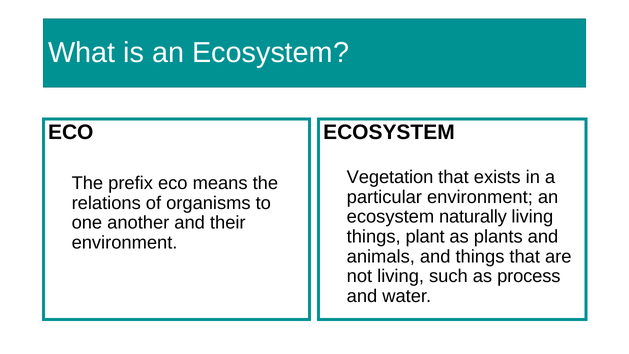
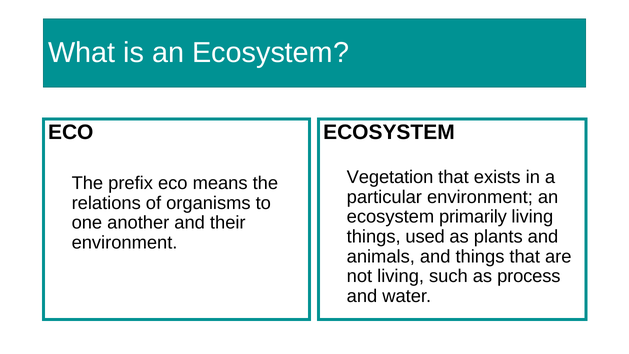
naturally: naturally -> primarily
plant: plant -> used
